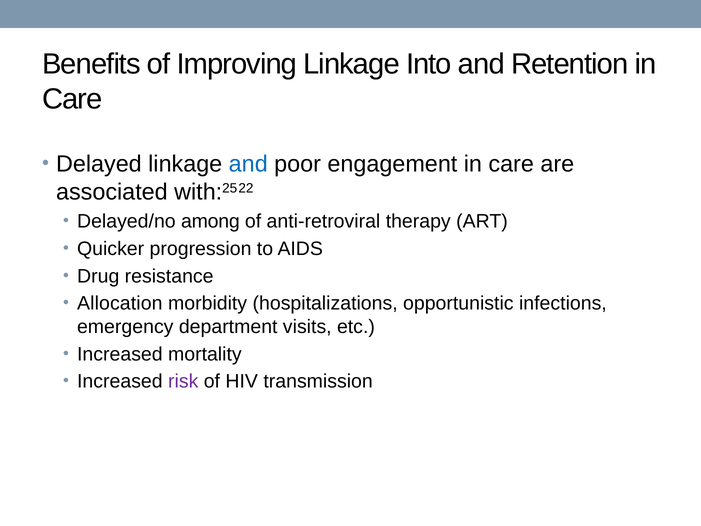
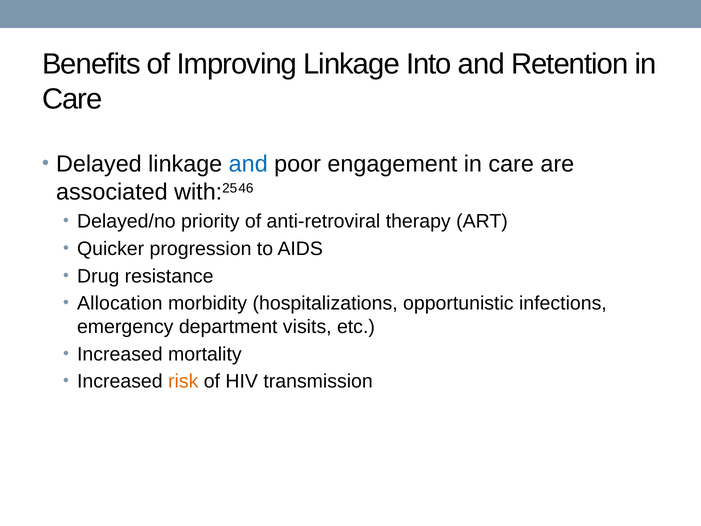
22: 22 -> 46
among: among -> priority
risk colour: purple -> orange
